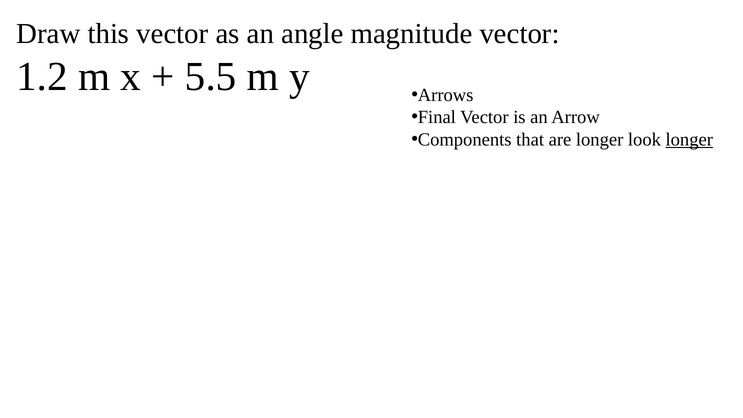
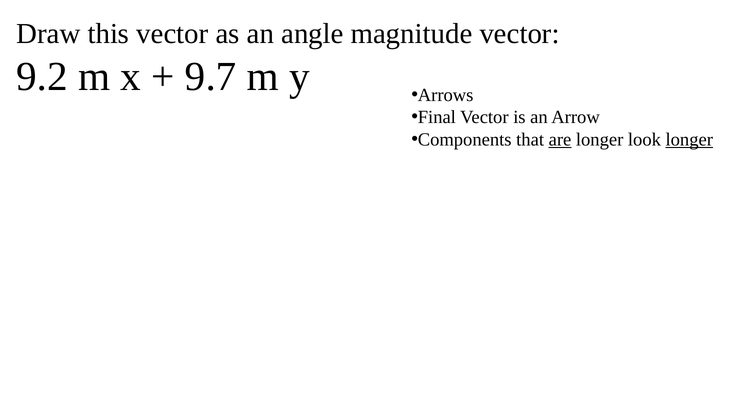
1.2: 1.2 -> 9.2
5.5: 5.5 -> 9.7
are underline: none -> present
